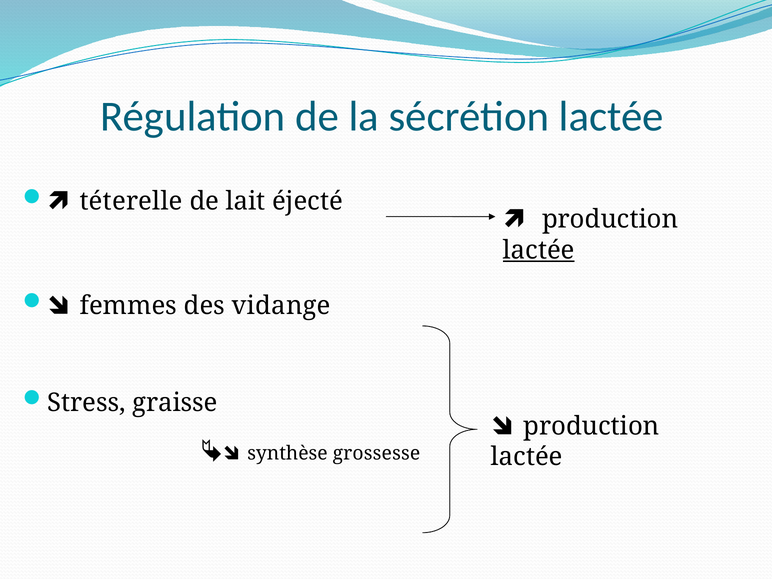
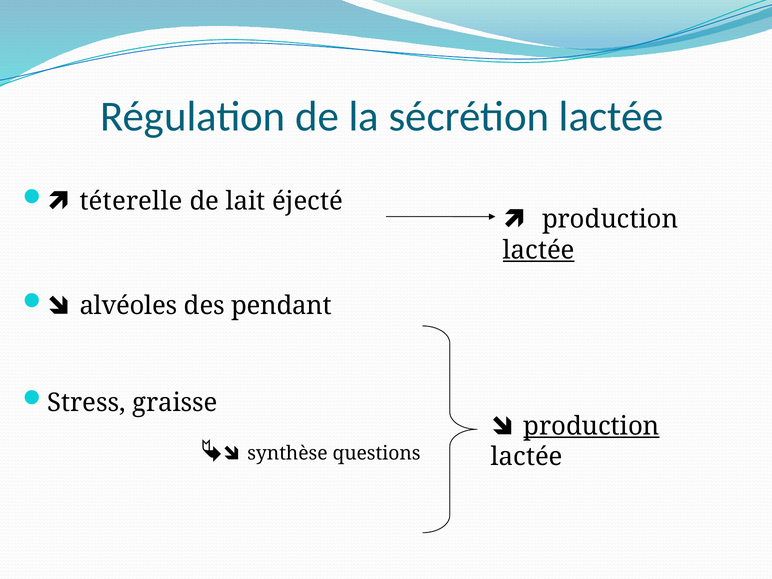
femmes: femmes -> alvéoles
vidange: vidange -> pendant
production at (591, 426) underline: none -> present
grossesse: grossesse -> questions
